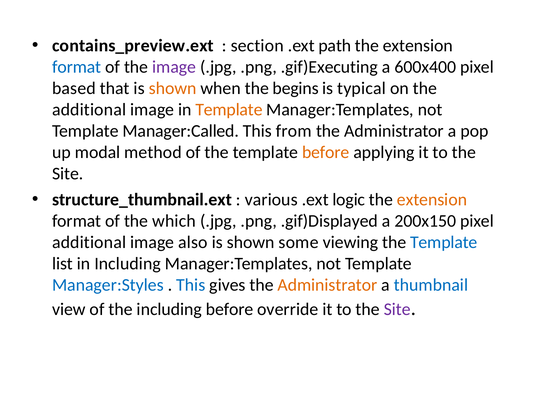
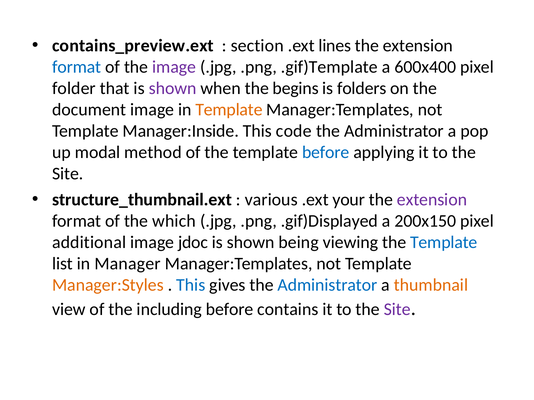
path: path -> lines
.gif)Executing: .gif)Executing -> .gif)Template
based: based -> folder
shown at (173, 88) colour: orange -> purple
typical: typical -> folders
additional at (89, 110): additional -> document
Manager:Called: Manager:Called -> Manager:Inside
from: from -> code
before at (326, 153) colour: orange -> blue
logic: logic -> your
extension at (432, 200) colour: orange -> purple
also: also -> jdoc
some: some -> being
in Including: Including -> Manager
Manager:Styles colour: blue -> orange
Administrator at (327, 285) colour: orange -> blue
thumbnail colour: blue -> orange
override: override -> contains
